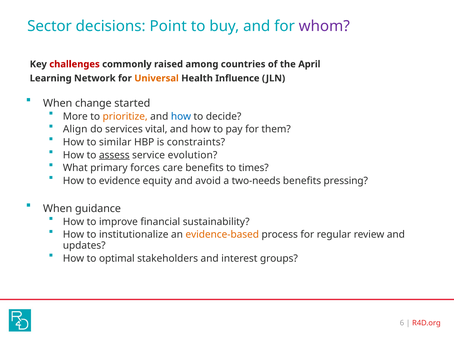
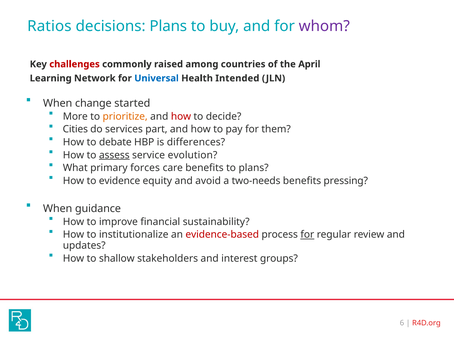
Sector: Sector -> Ratios
decisions Point: Point -> Plans
Universal colour: orange -> blue
Influence: Influence -> Intended
how at (181, 117) colour: blue -> red
Align: Align -> Cities
vital: vital -> part
similar: similar -> debate
constraints: constraints -> differences
to times: times -> plans
evidence-based colour: orange -> red
for at (307, 235) underline: none -> present
optimal: optimal -> shallow
